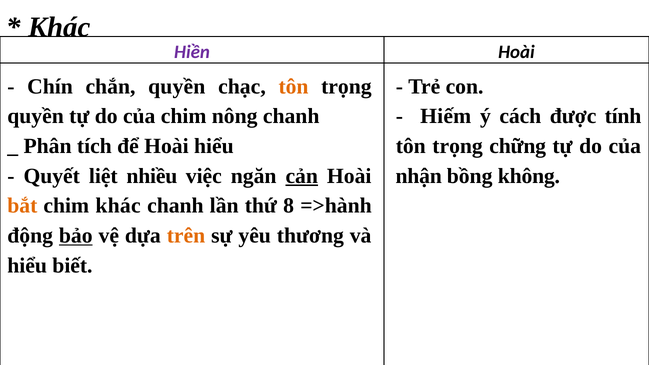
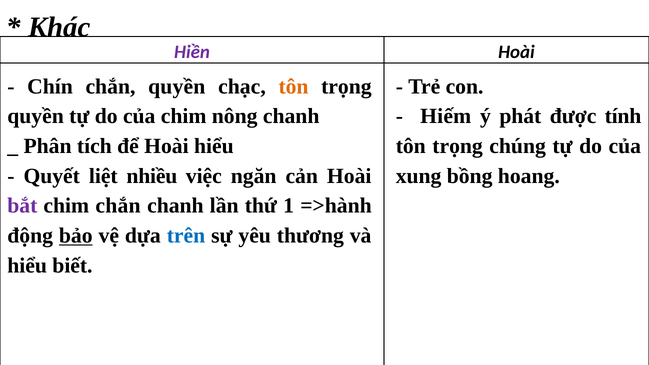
cách: cách -> phát
chững: chững -> chúng
cản underline: present -> none
nhận: nhận -> xung
không: không -> hoang
bắt colour: orange -> purple
chim khác: khác -> chắn
8: 8 -> 1
trên colour: orange -> blue
